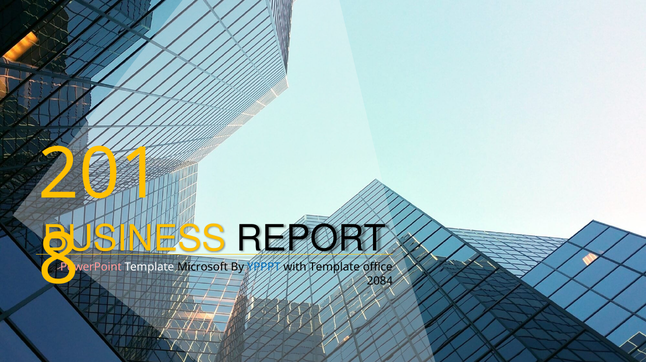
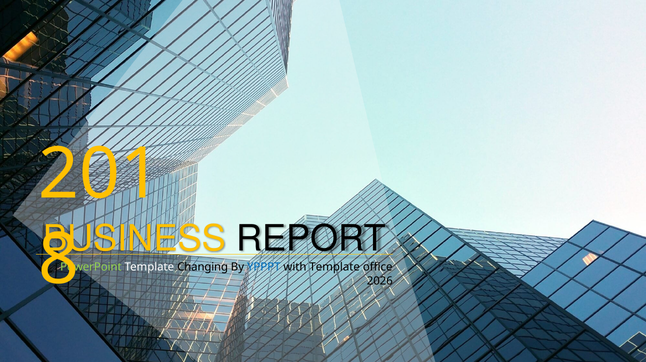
PowerPoint colour: pink -> light green
Microsoft: Microsoft -> Changing
2084: 2084 -> 2026
